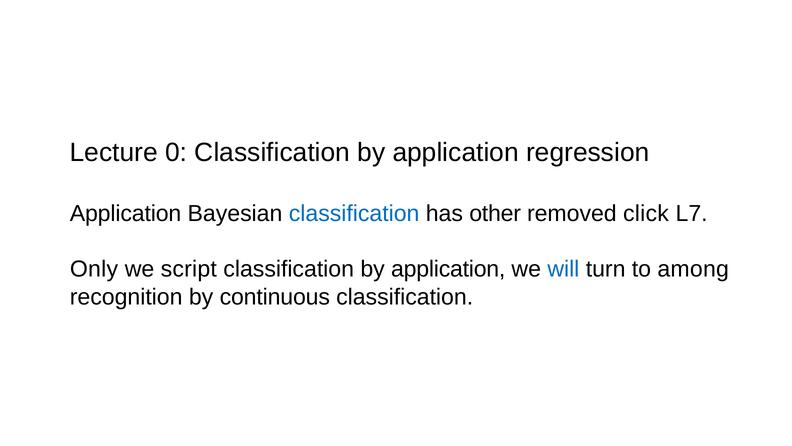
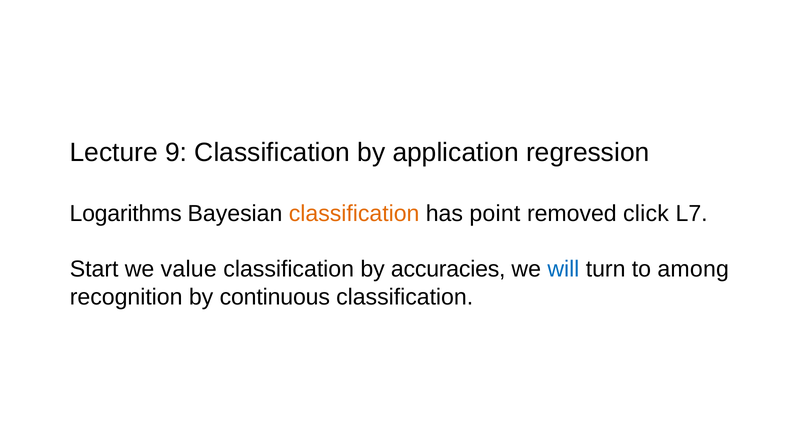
0: 0 -> 9
Application at (126, 214): Application -> Logarithms
classification at (354, 214) colour: blue -> orange
other: other -> point
Only: Only -> Start
script: script -> value
application at (448, 269): application -> accuracies
